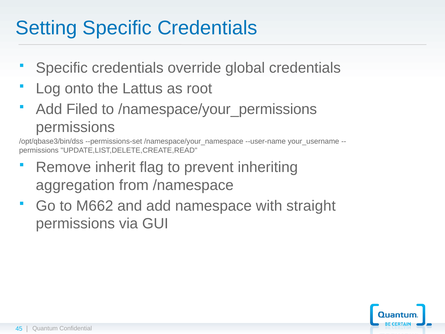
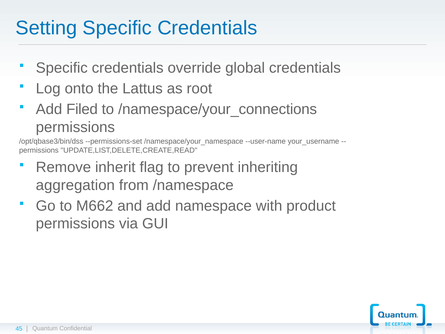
/namespace/your_permissions: /namespace/your_permissions -> /namespace/your_connections
straight: straight -> product
